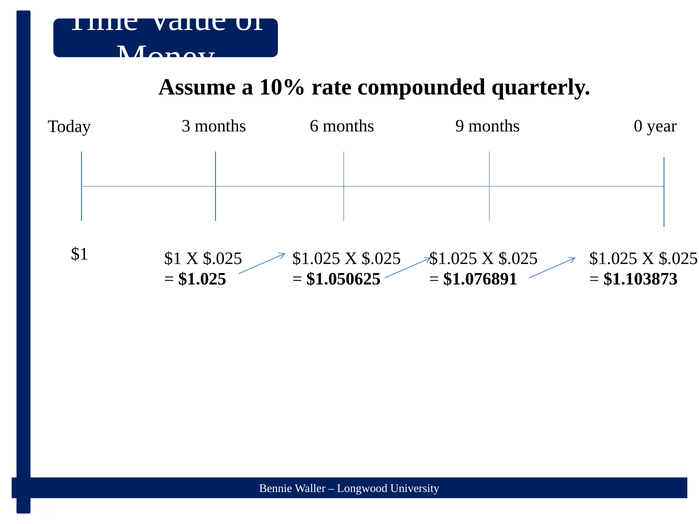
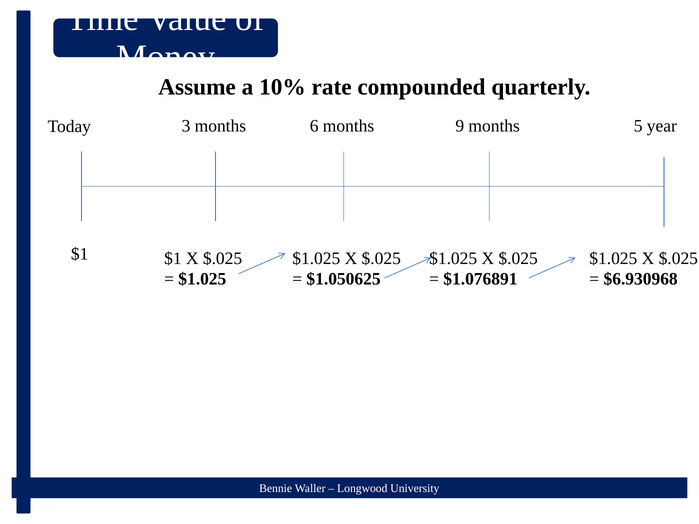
0: 0 -> 5
$1.103873: $1.103873 -> $6.930968
